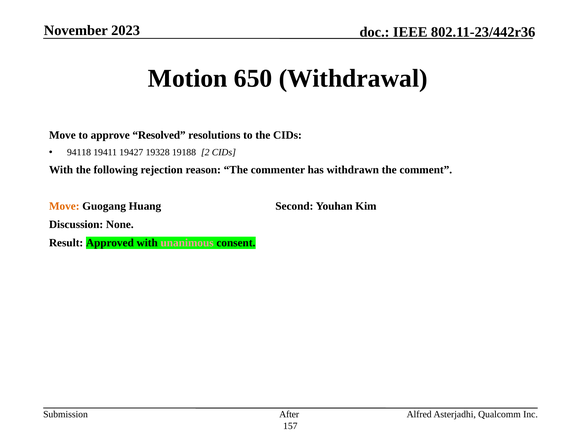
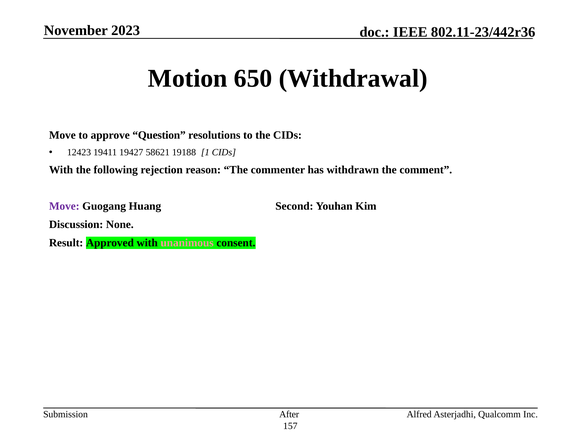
Resolved: Resolved -> Question
94118: 94118 -> 12423
19328: 19328 -> 58621
2: 2 -> 1
Move at (64, 206) colour: orange -> purple
